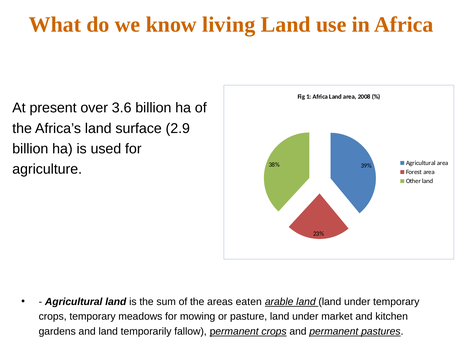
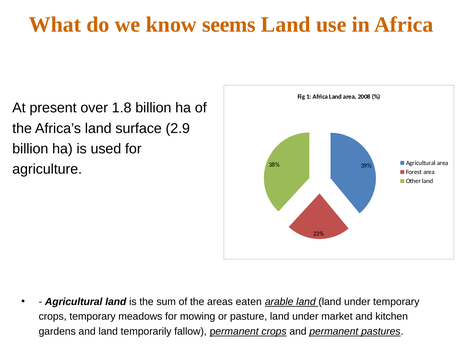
living: living -> seems
3.6: 3.6 -> 1.8
